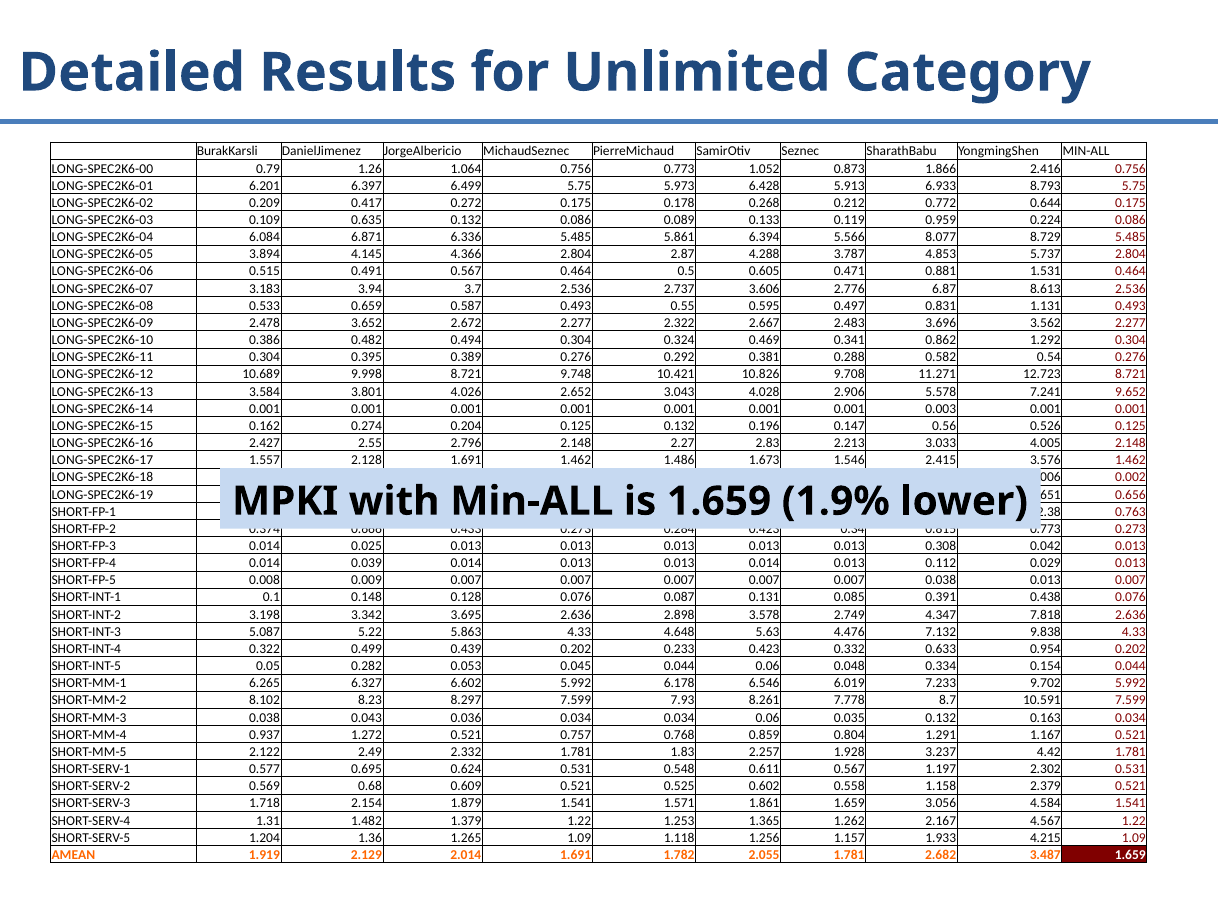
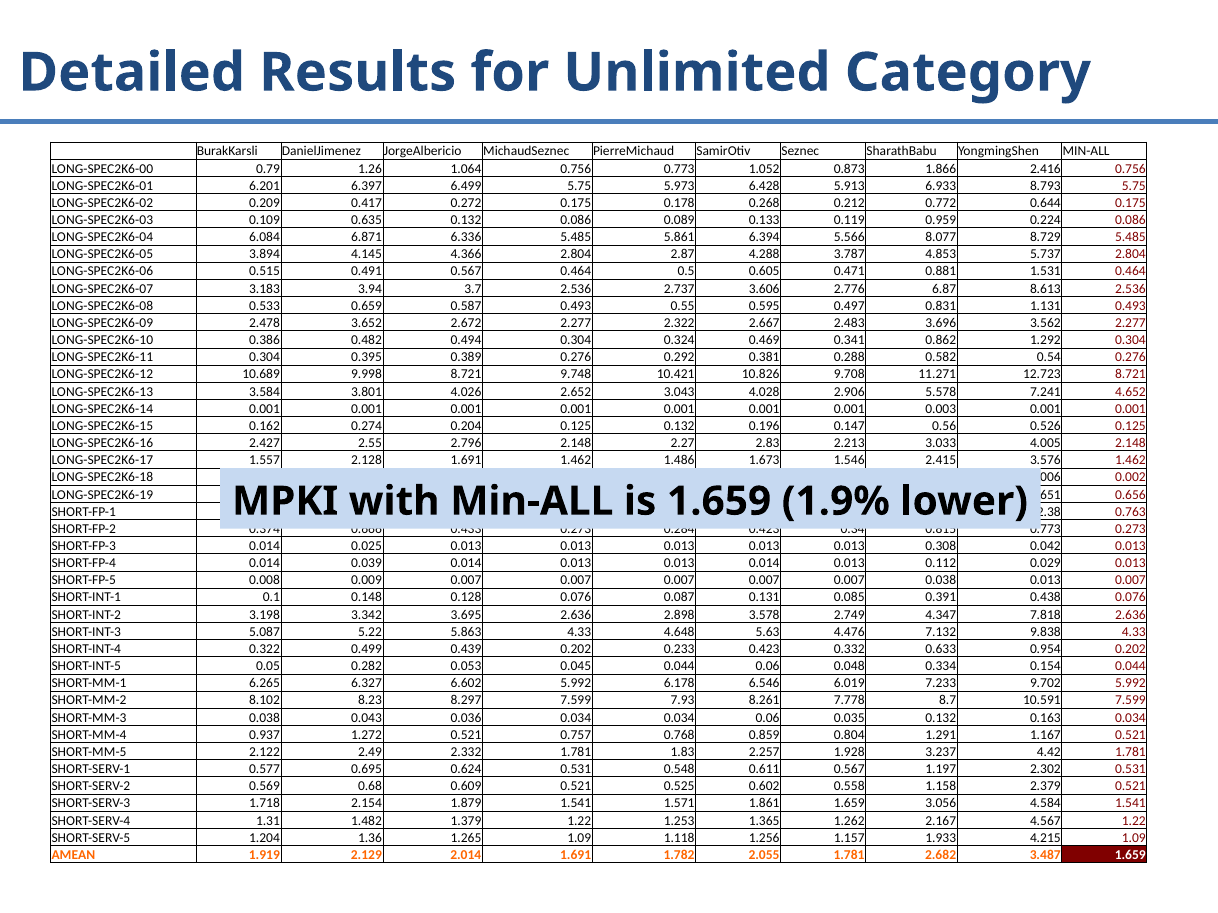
9.652: 9.652 -> 4.652
